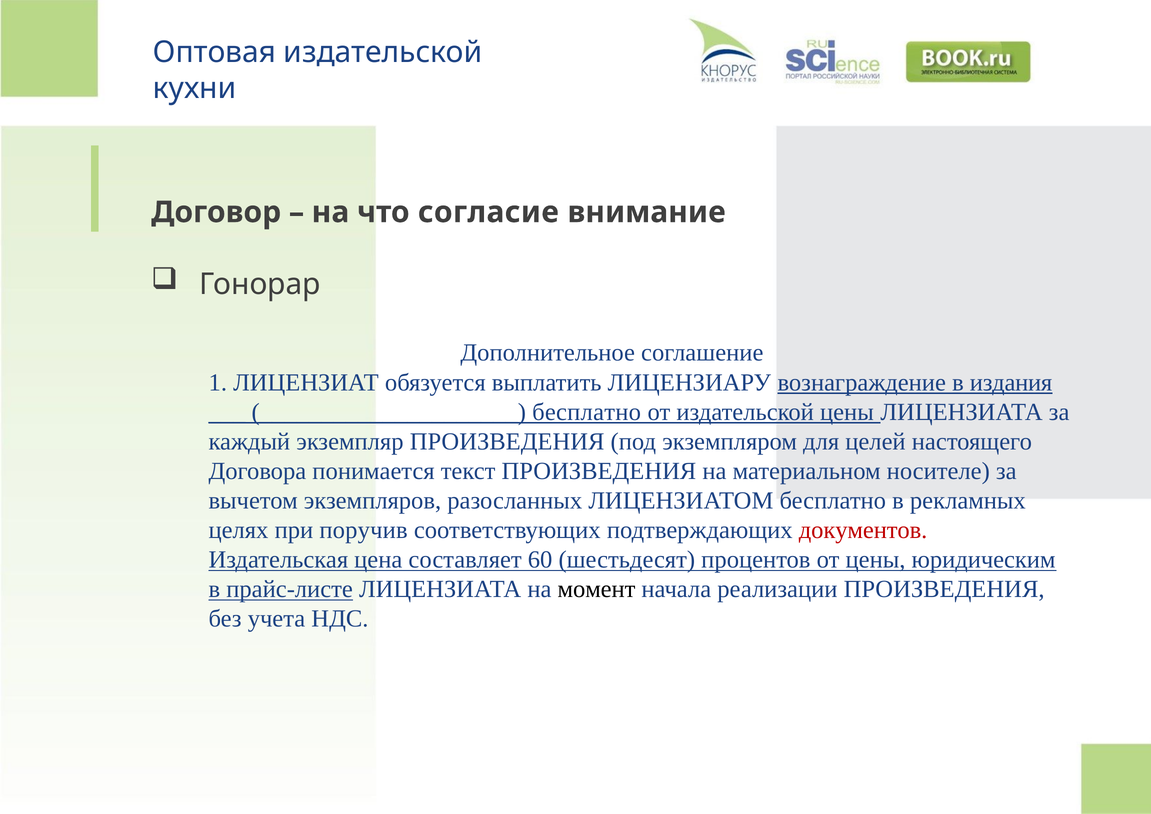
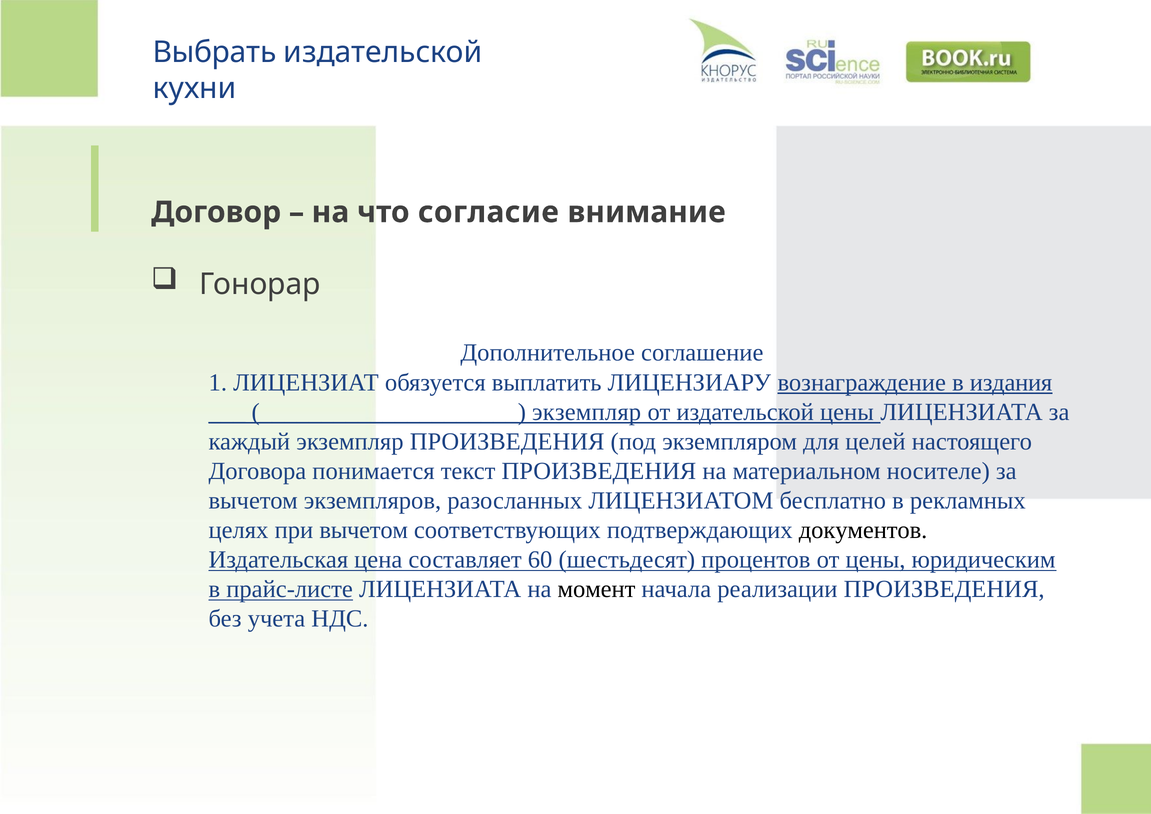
Оптовая: Оптовая -> Выбрать
бесплатно at (587, 412): бесплатно -> экземпляр
при поручив: поручив -> вычетом
документов colour: red -> black
